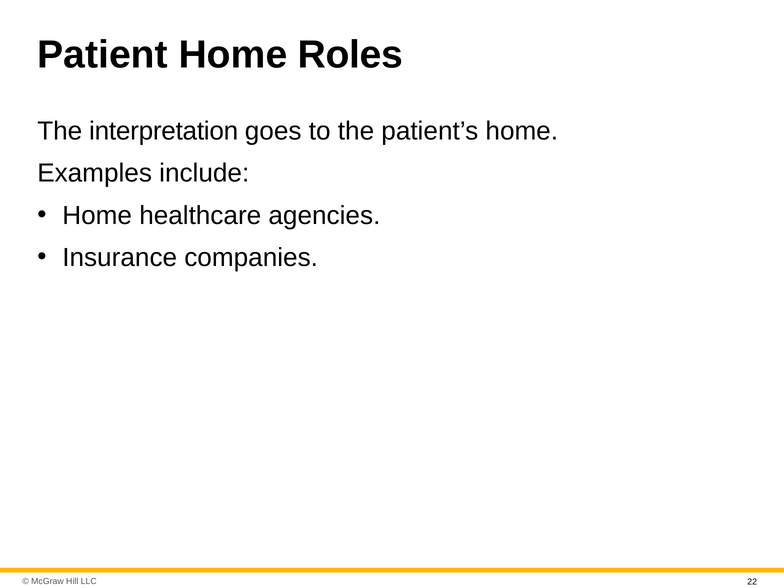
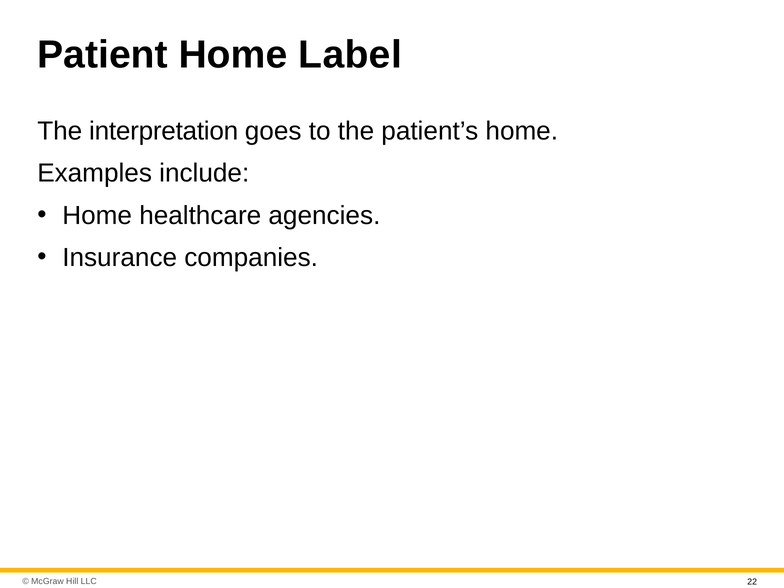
Roles: Roles -> Label
